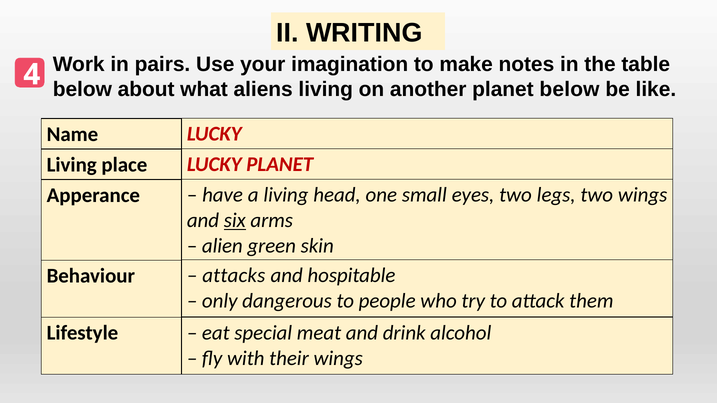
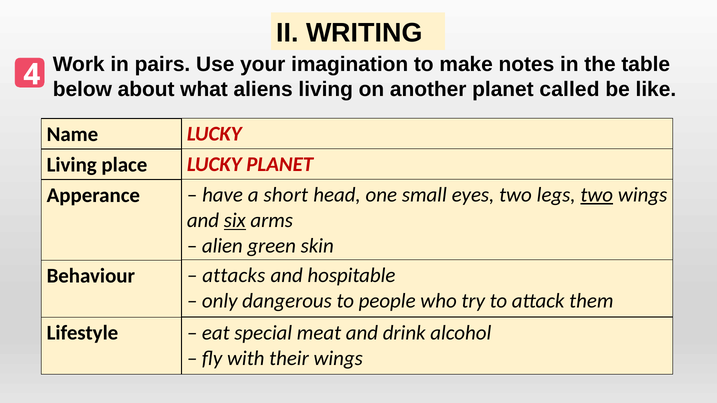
planet below: below -> called
a living: living -> short
two at (597, 195) underline: none -> present
